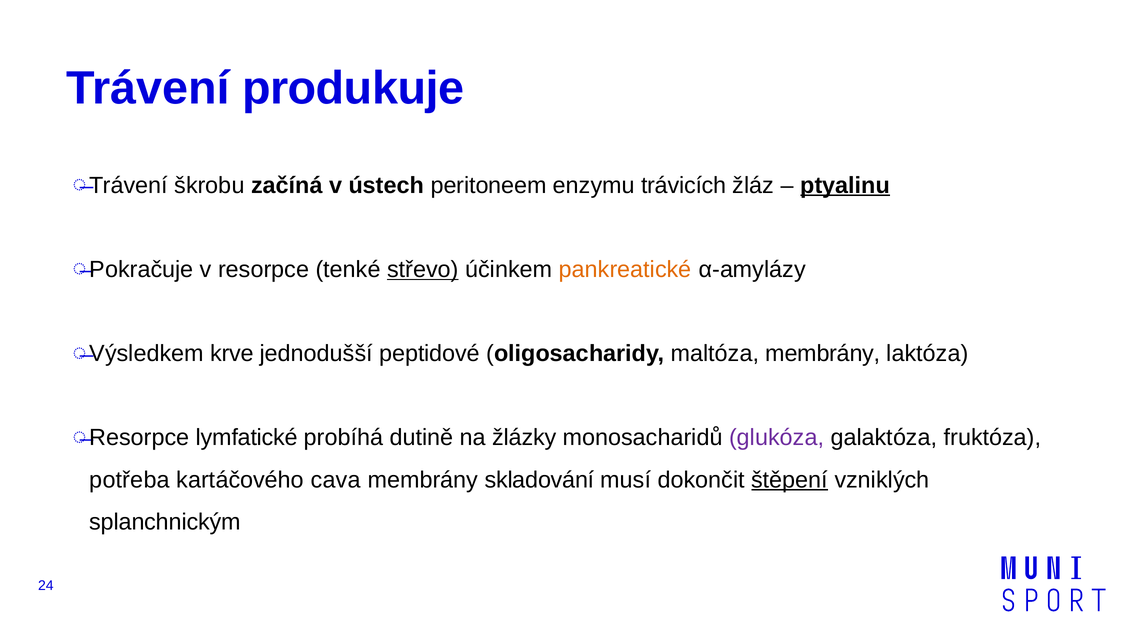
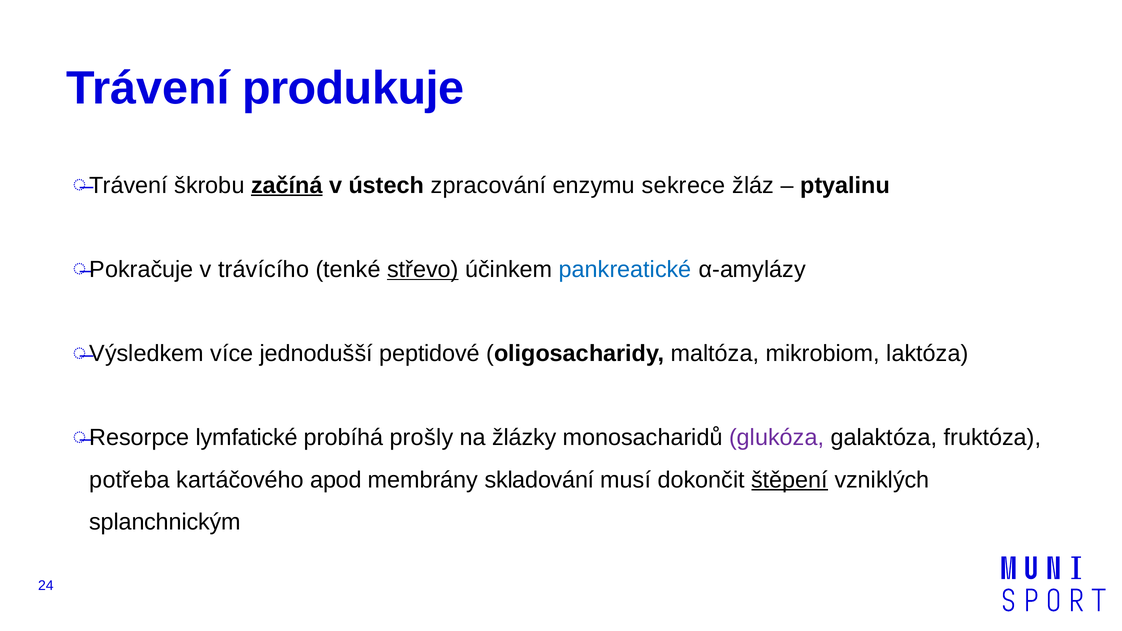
začíná underline: none -> present
peritoneem: peritoneem -> zpracování
trávicích: trávicích -> sekrece
ptyalinu underline: present -> none
resorpce: resorpce -> trávícího
pankreatické colour: orange -> blue
krve: krve -> více
maltóza membrány: membrány -> mikrobiom
dutině: dutině -> prošly
cava: cava -> apod
